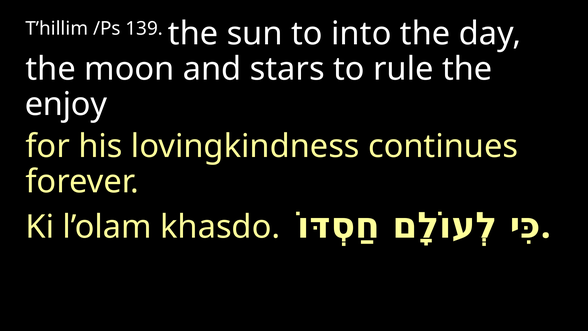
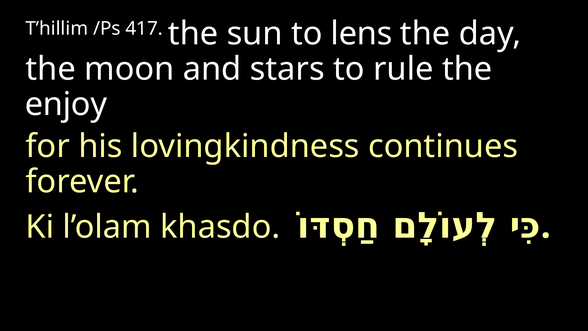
139: 139 -> 417
into: into -> lens
